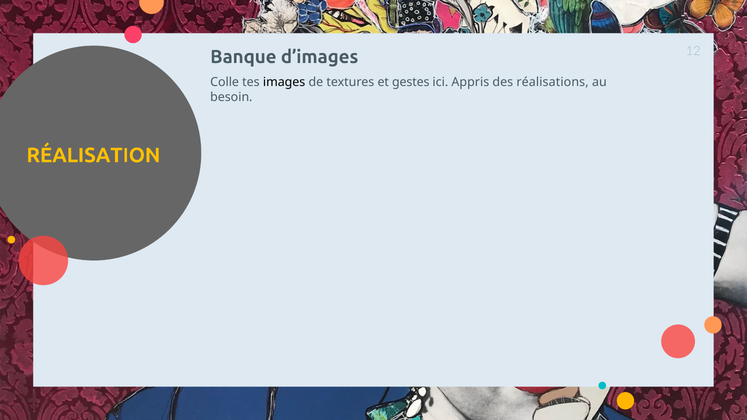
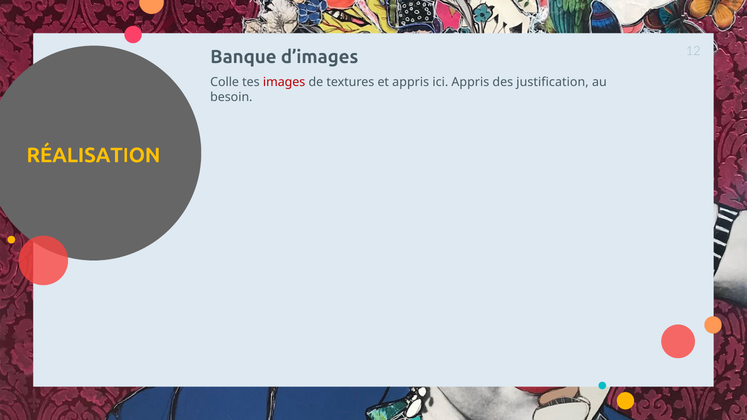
images colour: black -> red
et gestes: gestes -> appris
réalisations: réalisations -> justification
